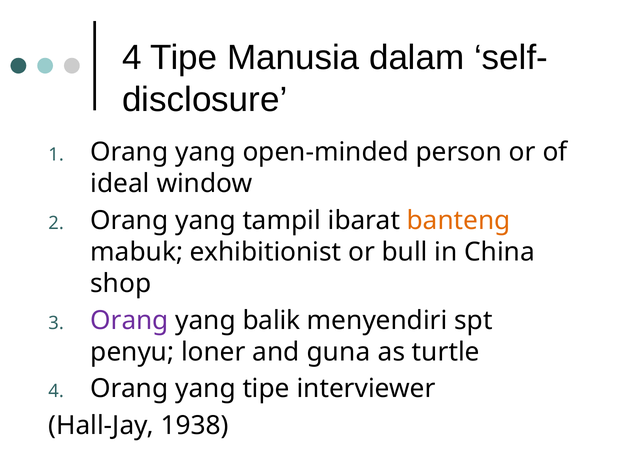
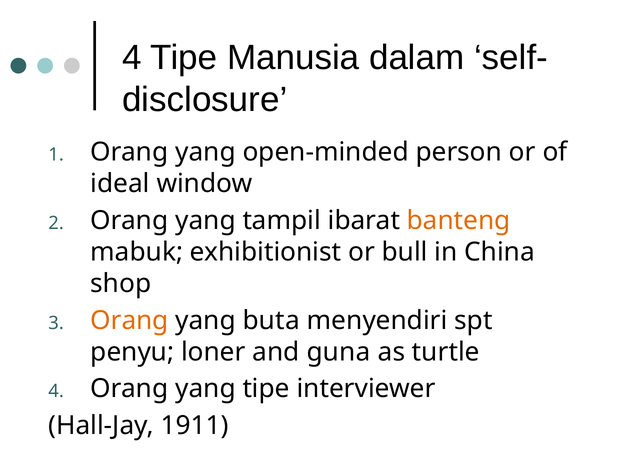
Orang at (129, 321) colour: purple -> orange
balik: balik -> buta
1938: 1938 -> 1911
